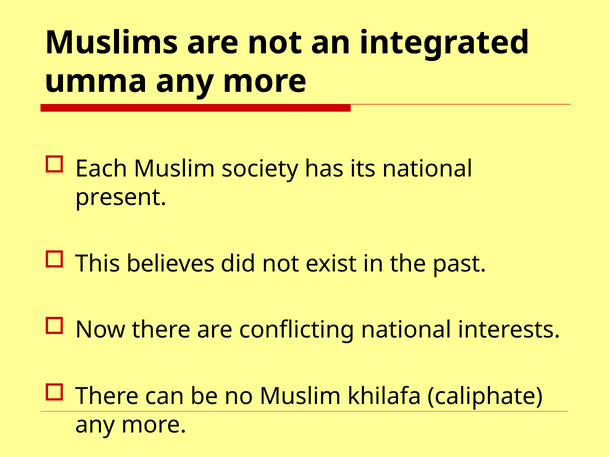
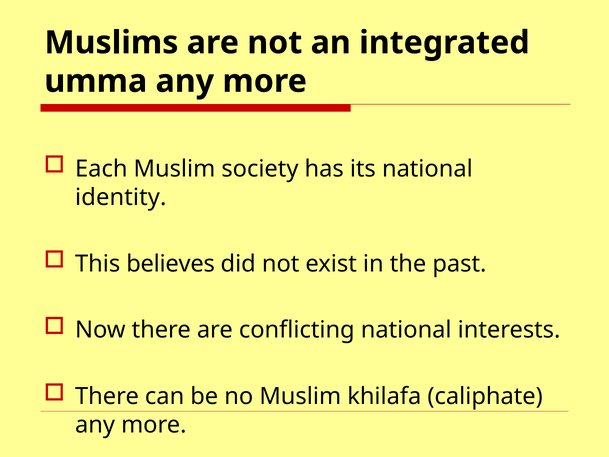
present: present -> identity
